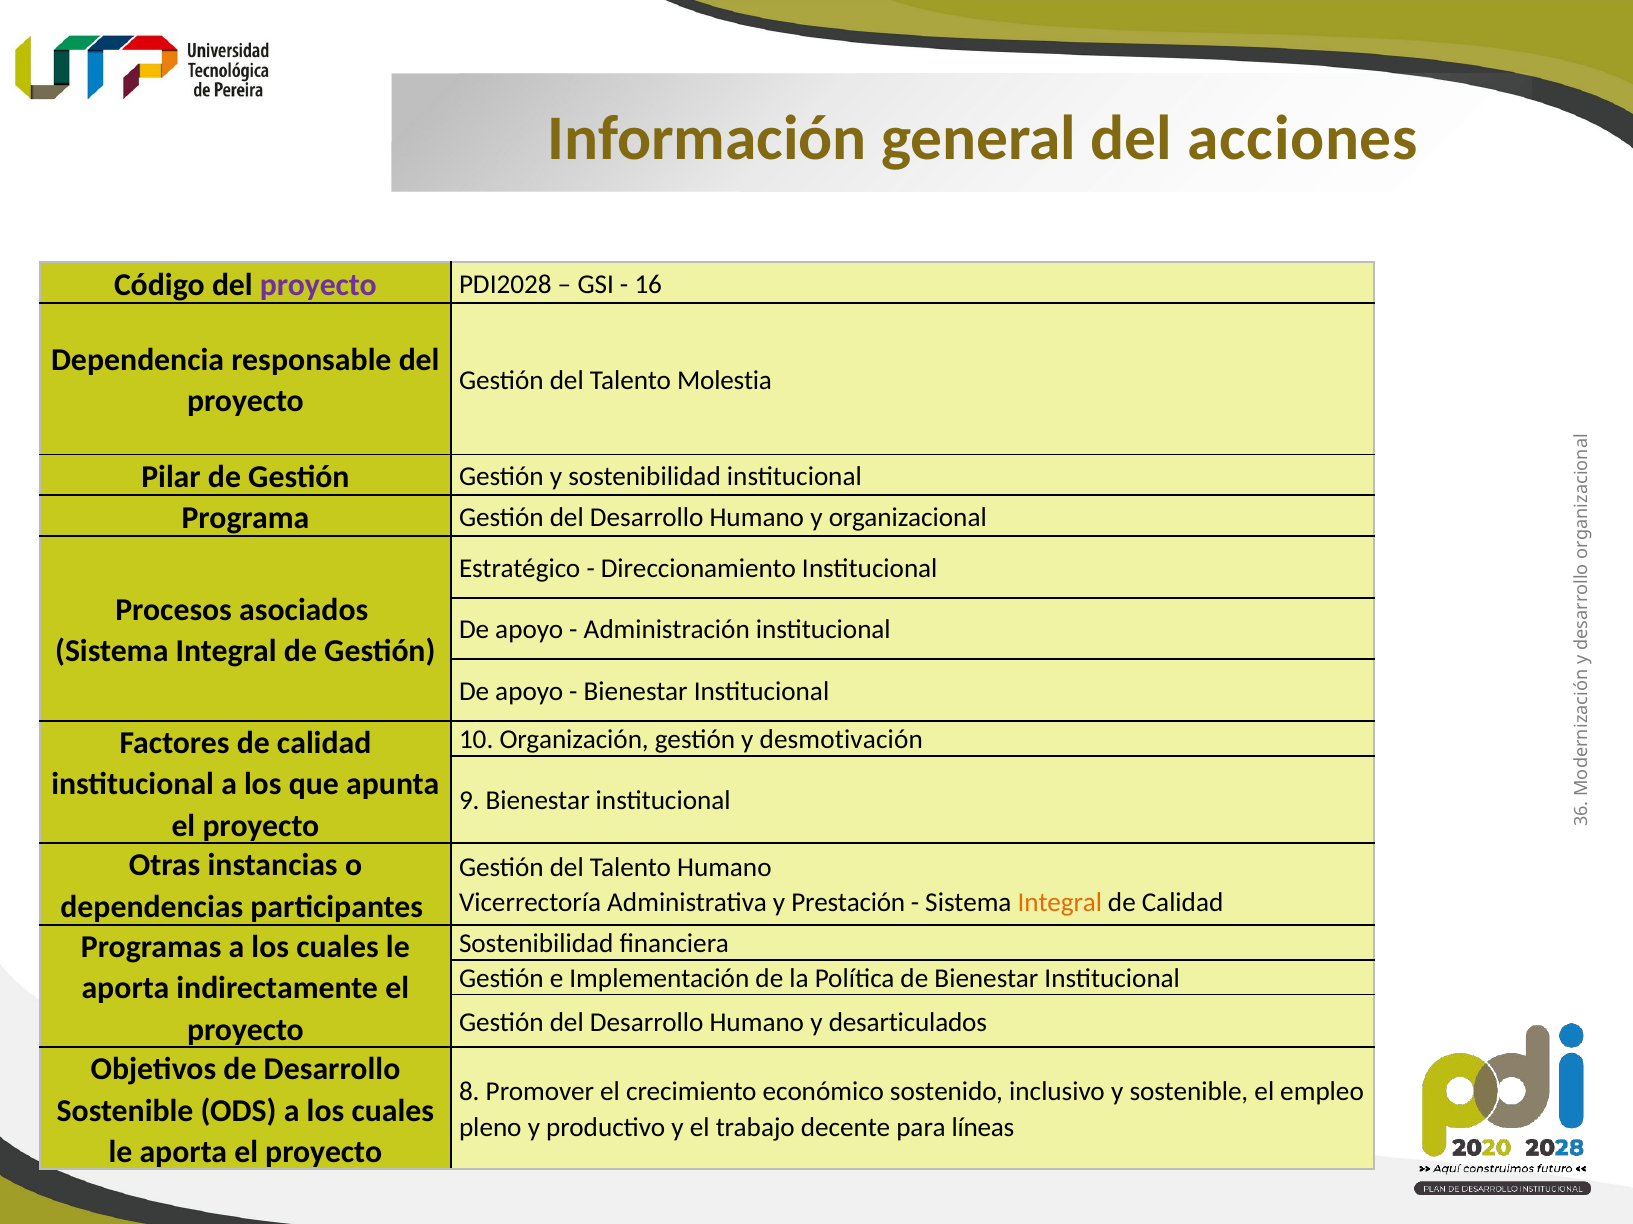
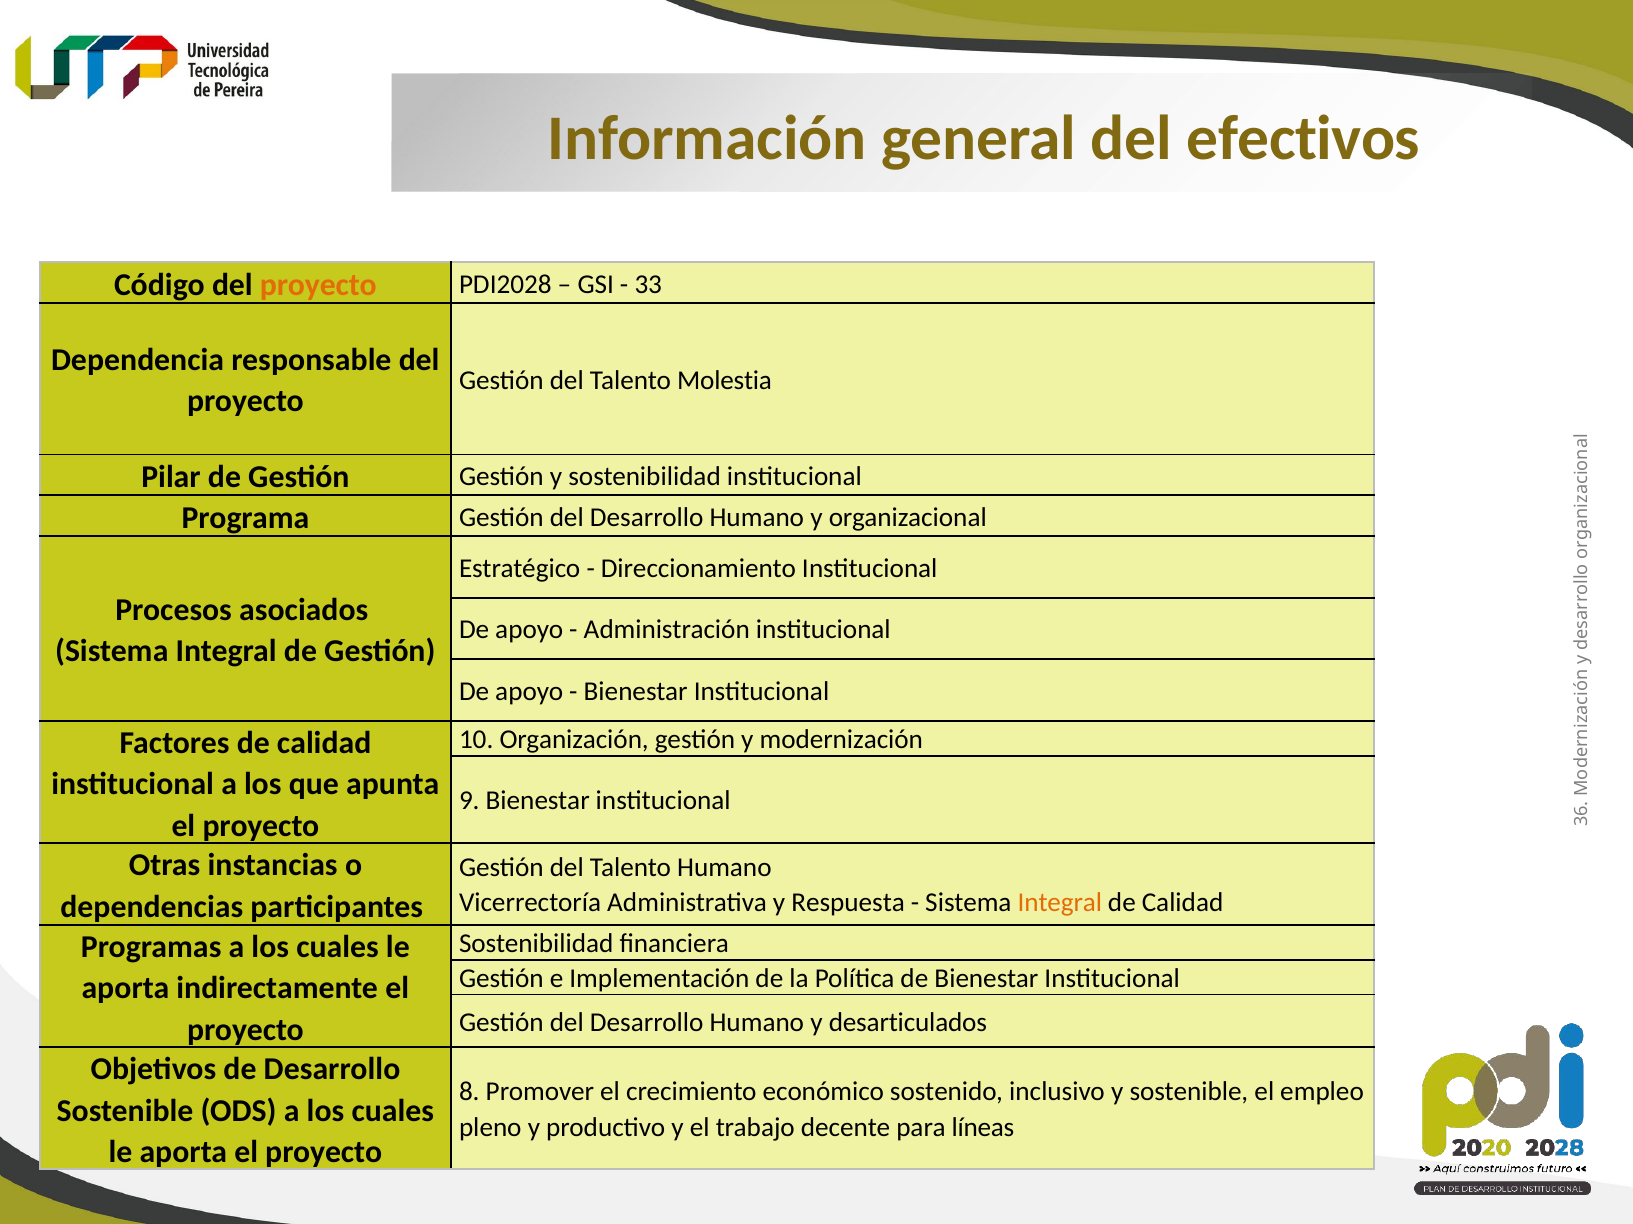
acciones: acciones -> efectivos
proyecto at (318, 285) colour: purple -> orange
16: 16 -> 33
desmotivación: desmotivación -> modernización
Prestación: Prestación -> Respuesta
